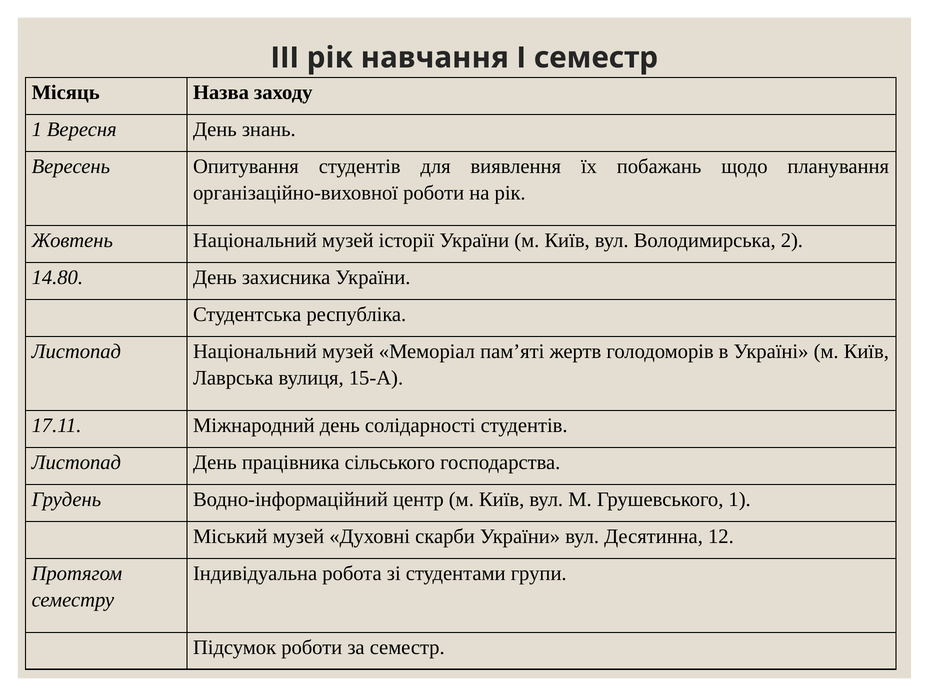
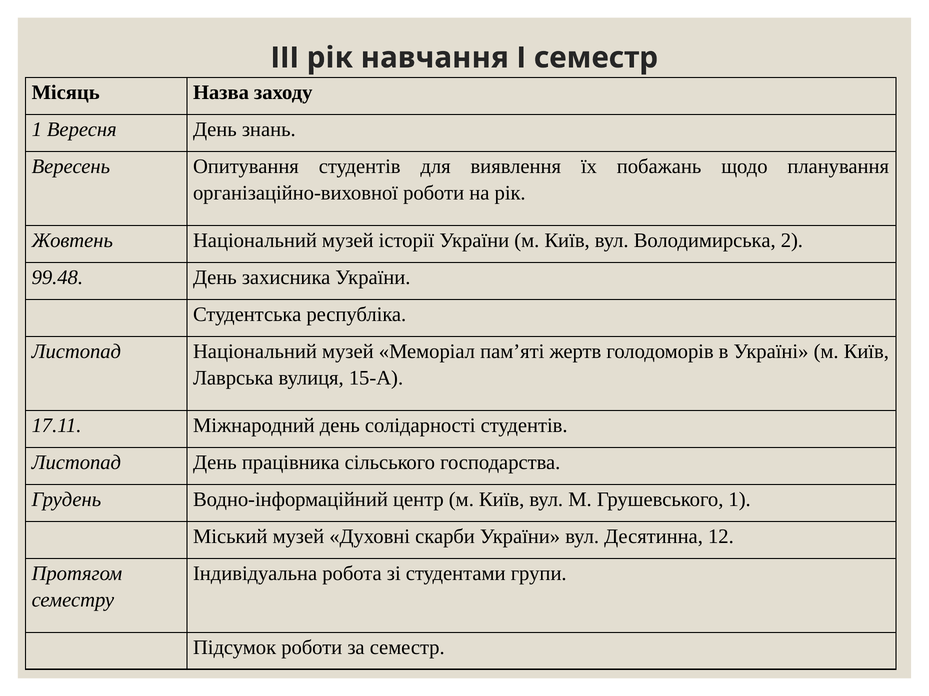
14.80: 14.80 -> 99.48
